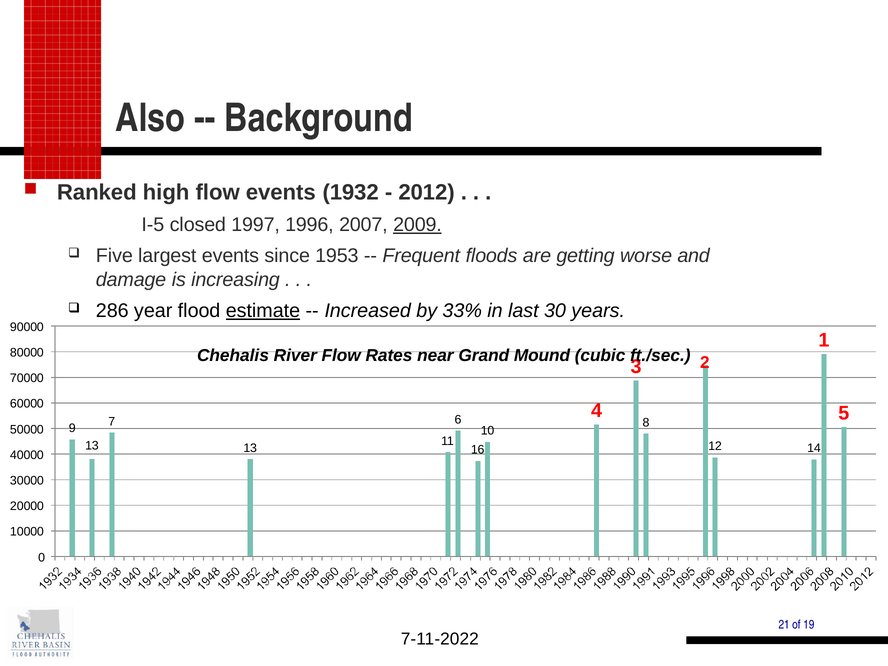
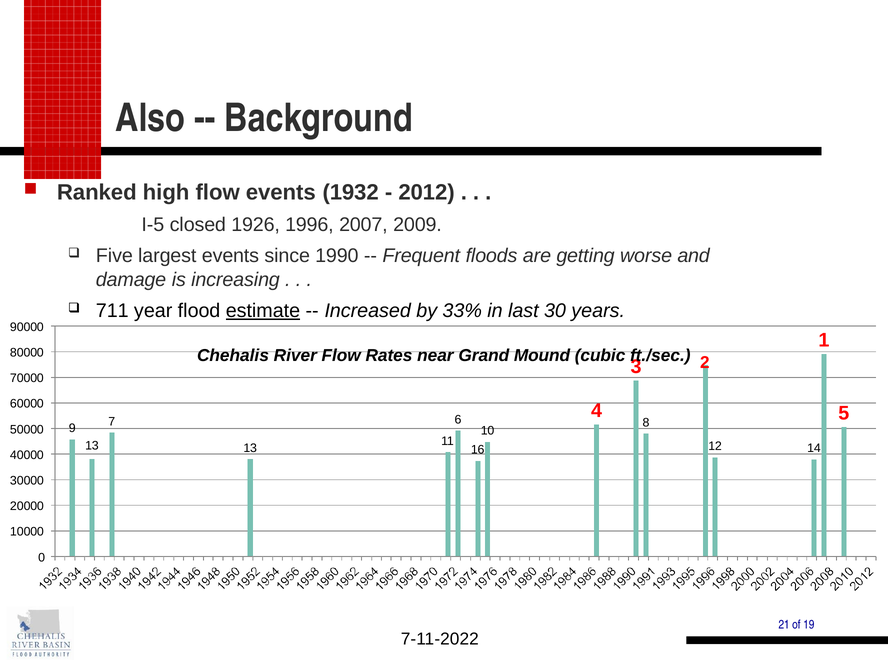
1997: 1997 -> 1926
2009 underline: present -> none
1953: 1953 -> 1990
286: 286 -> 711
